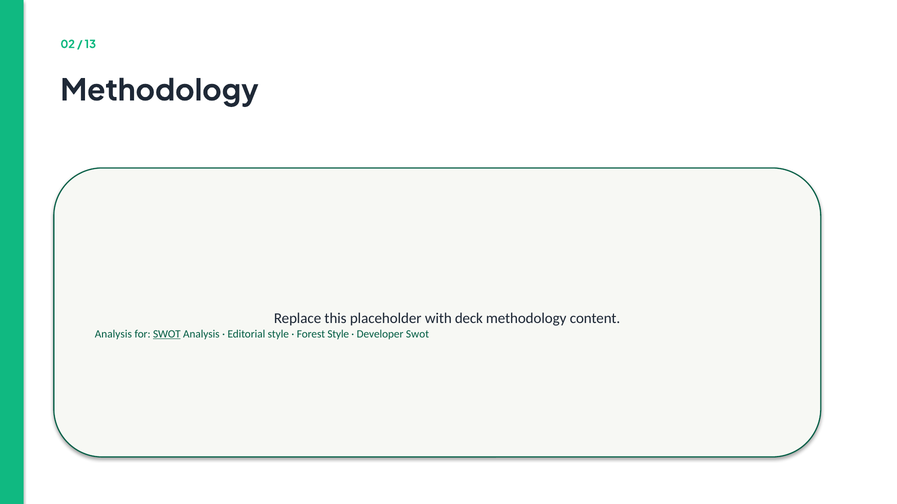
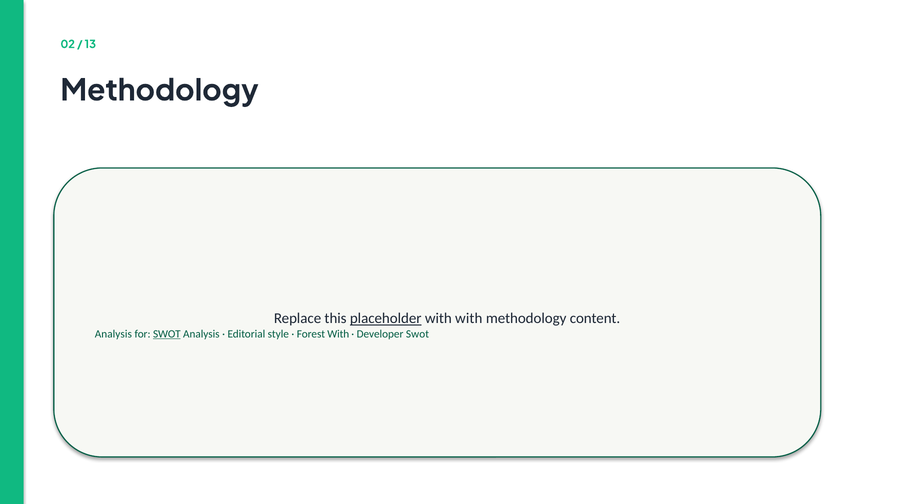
placeholder underline: none -> present
with deck: deck -> with
Forest Style: Style -> With
